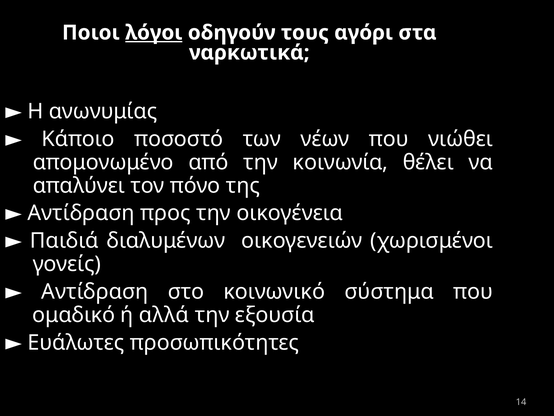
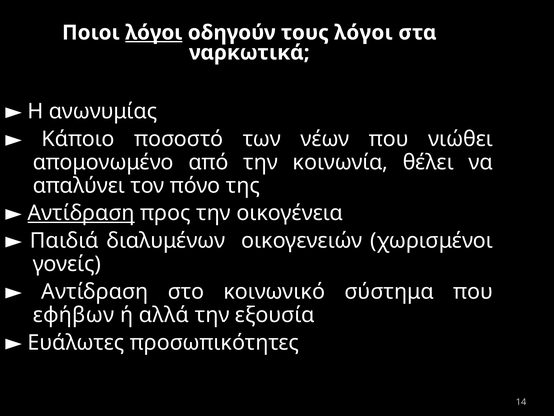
τους αγόρι: αγόρι -> λόγοι
Αντίδραση at (81, 213) underline: none -> present
ομαδικό: ομαδικό -> εφήβων
